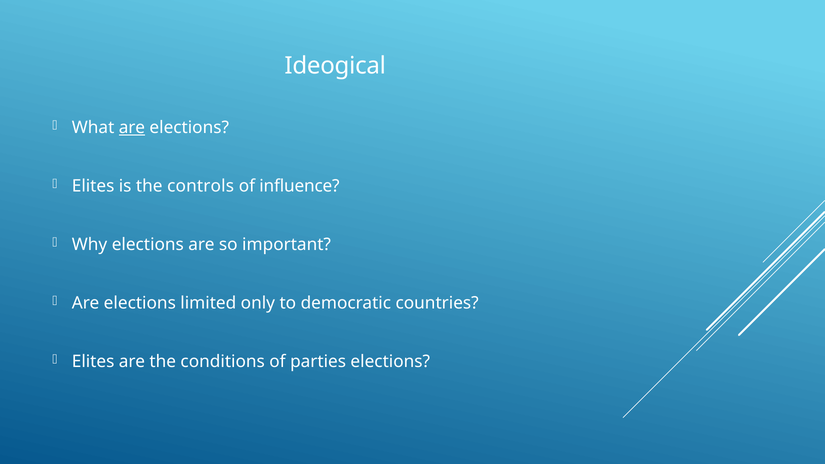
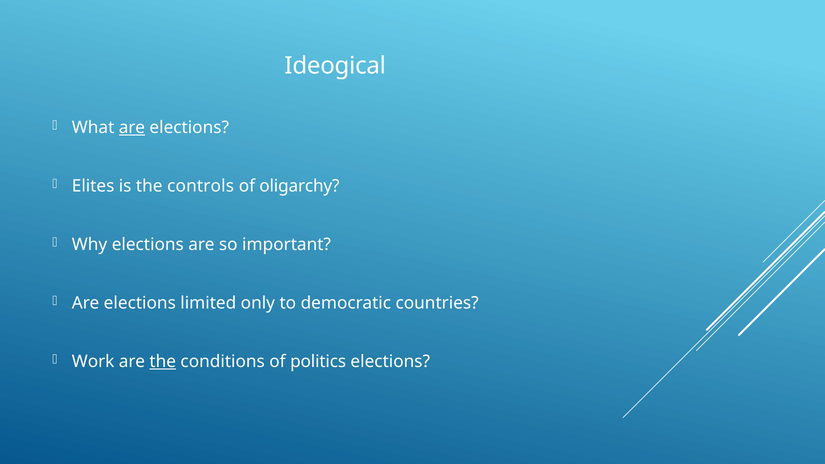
influence: influence -> oligarchy
Elites at (93, 362): Elites -> Work
the at (163, 362) underline: none -> present
parties: parties -> politics
